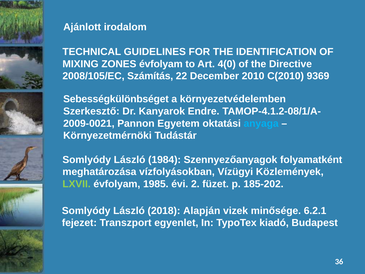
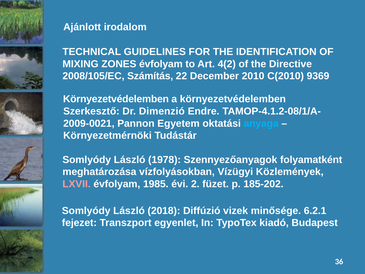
4(0: 4(0 -> 4(2
Sebességkülönbséget at (116, 99): Sebességkülönbséget -> Környezetvédelemben
Kanyarok: Kanyarok -> Dimenzió
1984: 1984 -> 1978
LXVII colour: light green -> pink
Alapján: Alapján -> Diffúzió
